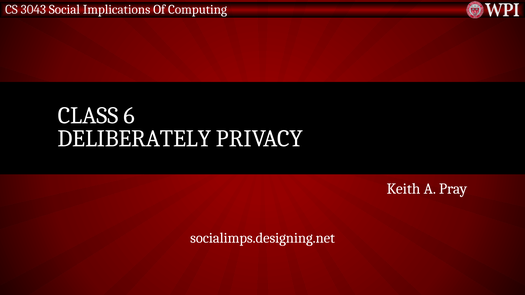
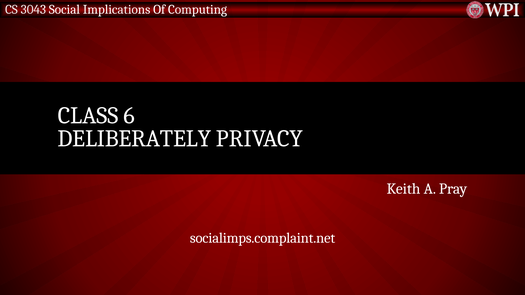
socialimps.designing.net: socialimps.designing.net -> socialimps.complaint.net
